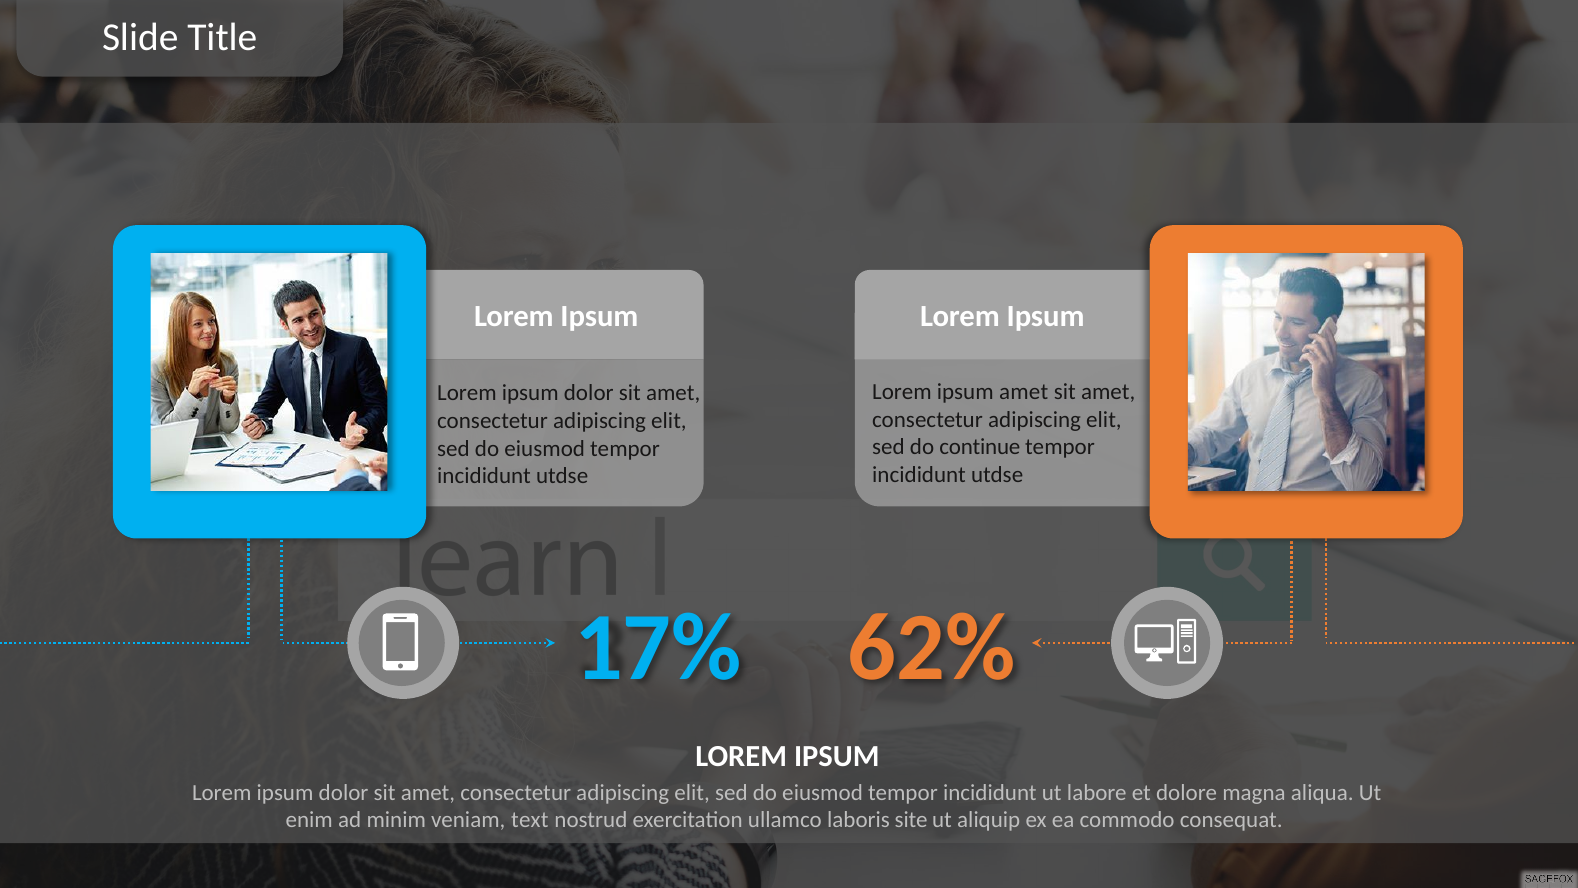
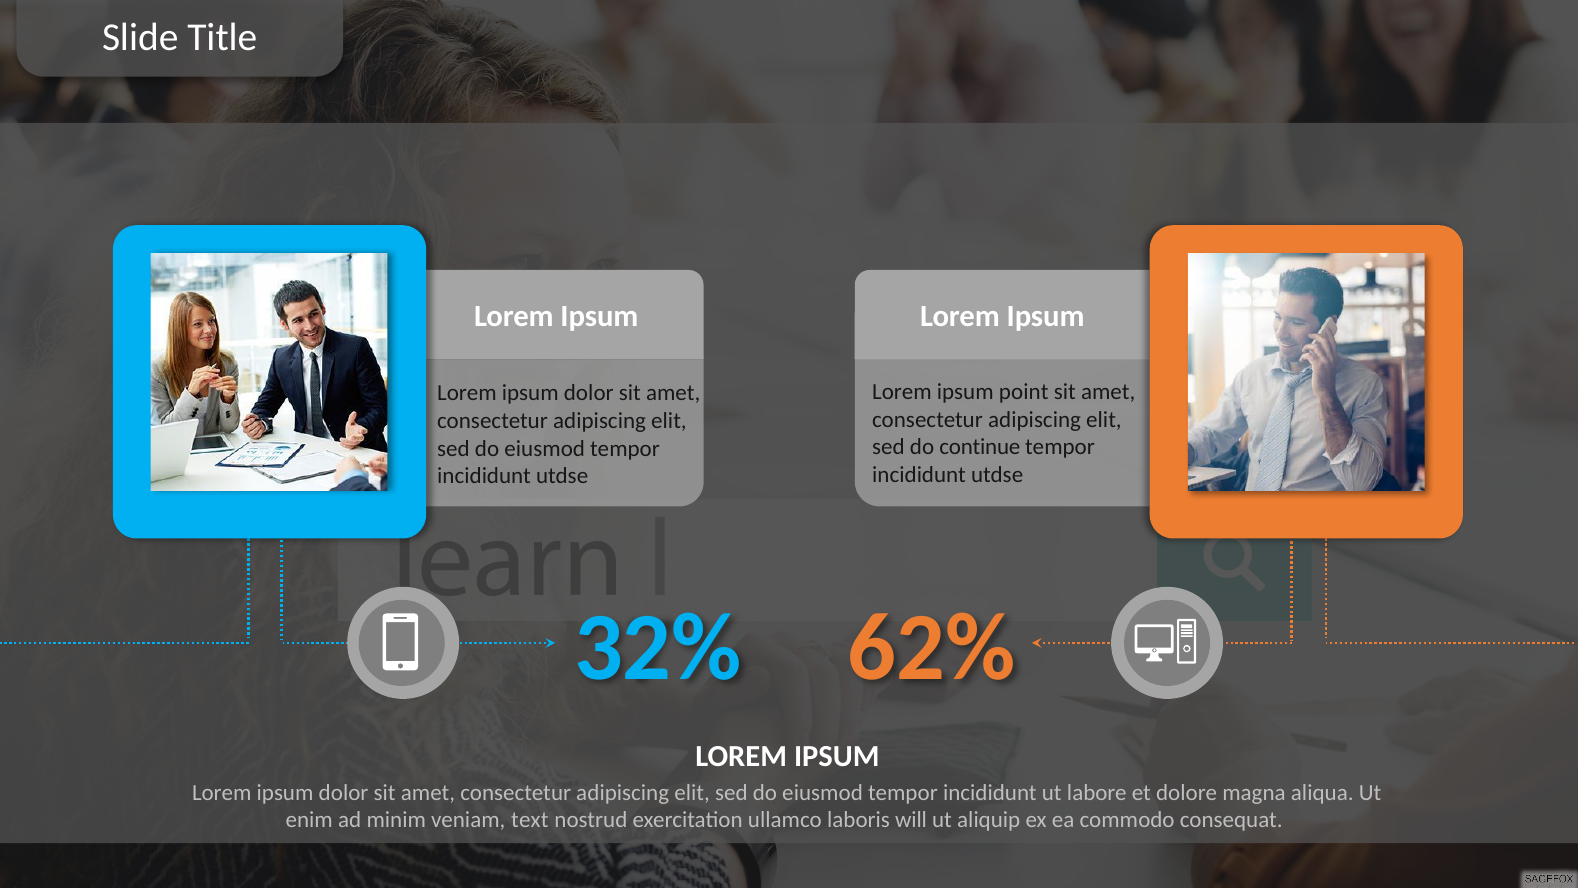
ipsum amet: amet -> point
17%: 17% -> 32%
site: site -> will
